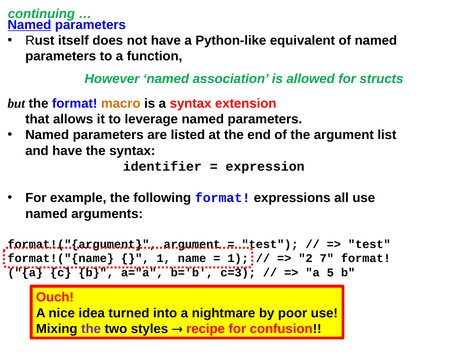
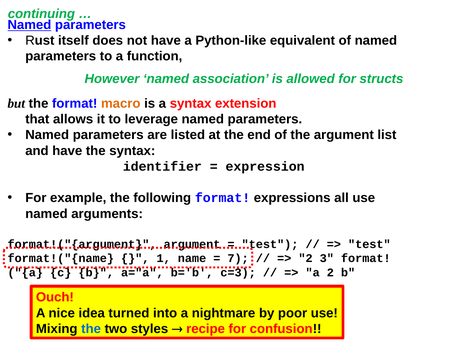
1 at (238, 259): 1 -> 7
7: 7 -> 3
a 5: 5 -> 2
the at (91, 329) colour: purple -> blue
